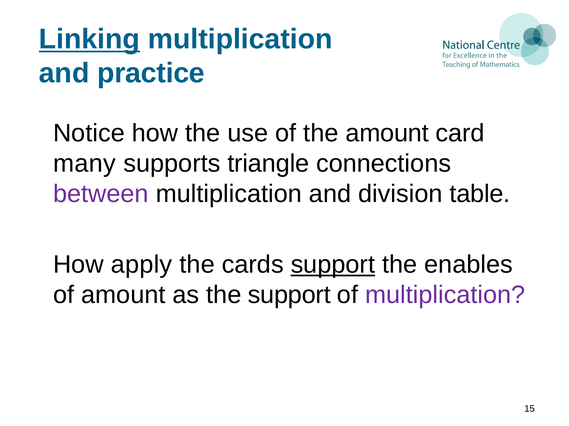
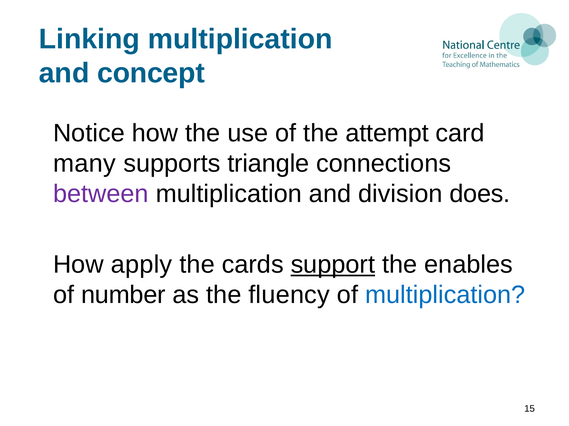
Linking underline: present -> none
practice: practice -> concept
the amount: amount -> attempt
table: table -> does
of amount: amount -> number
the support: support -> fluency
multiplication at (445, 295) colour: purple -> blue
